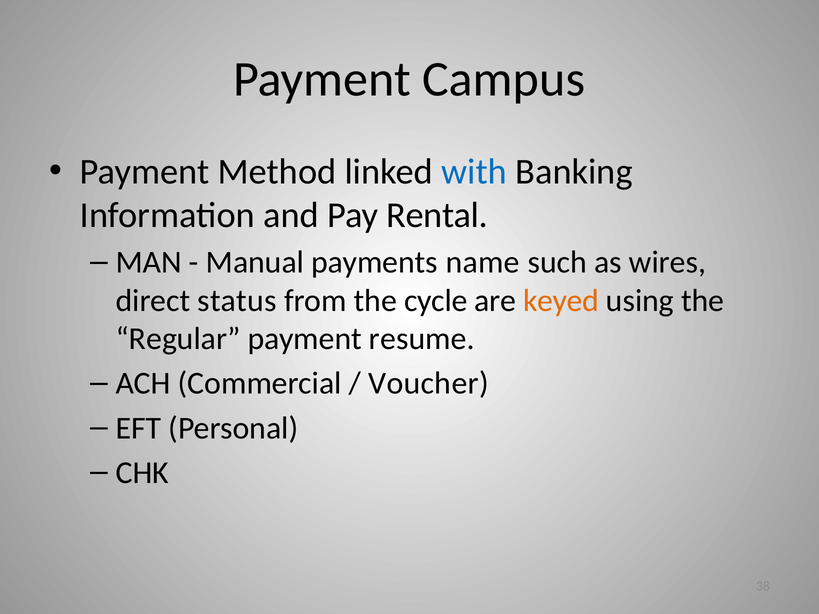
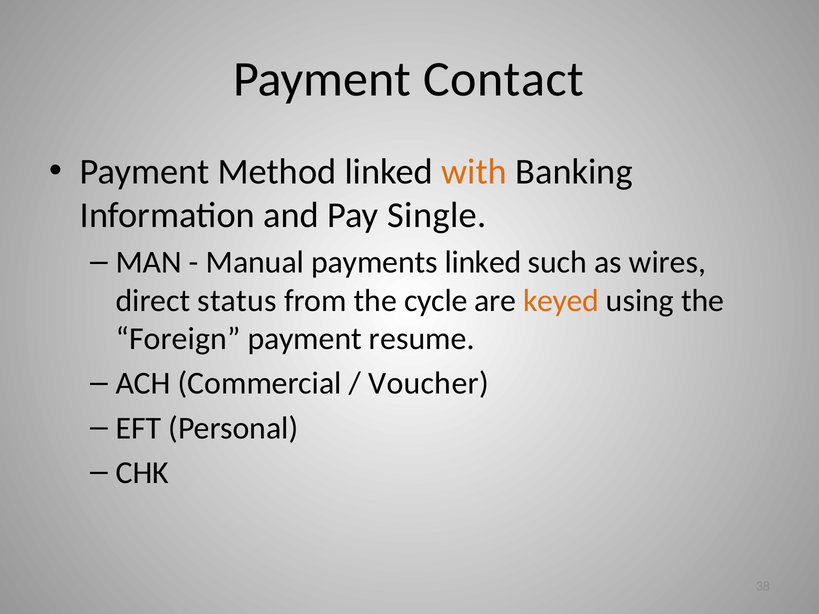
Campus: Campus -> Contact
with colour: blue -> orange
Rental: Rental -> Single
payments name: name -> linked
Regular: Regular -> Foreign
